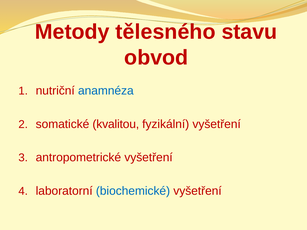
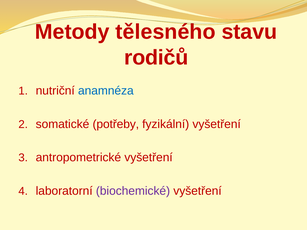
obvod: obvod -> rodičů
kvalitou: kvalitou -> potřeby
biochemické colour: blue -> purple
